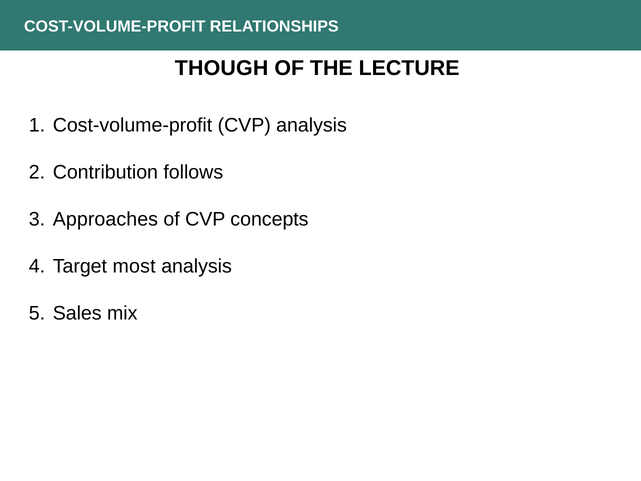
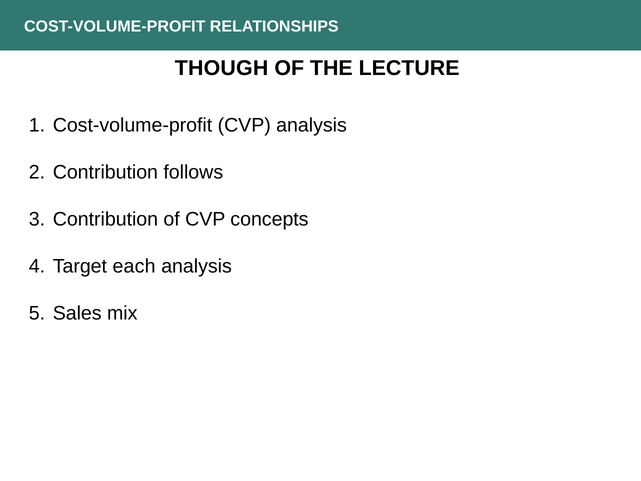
Approaches at (105, 219): Approaches -> Contribution
most: most -> each
